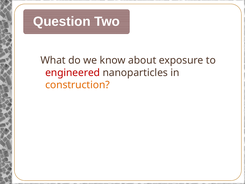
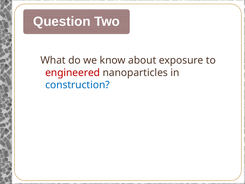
construction colour: orange -> blue
